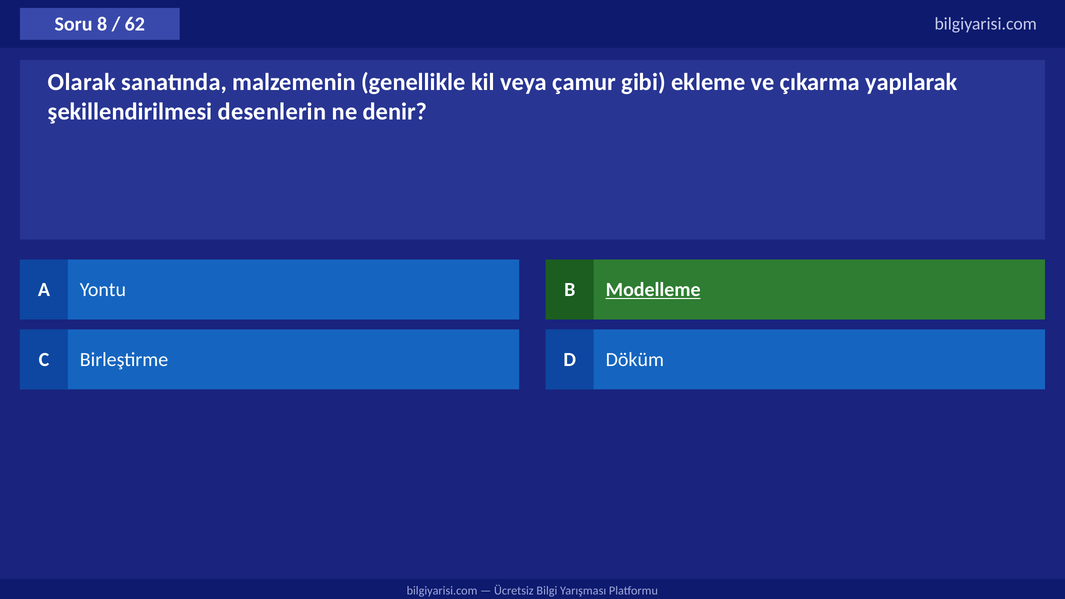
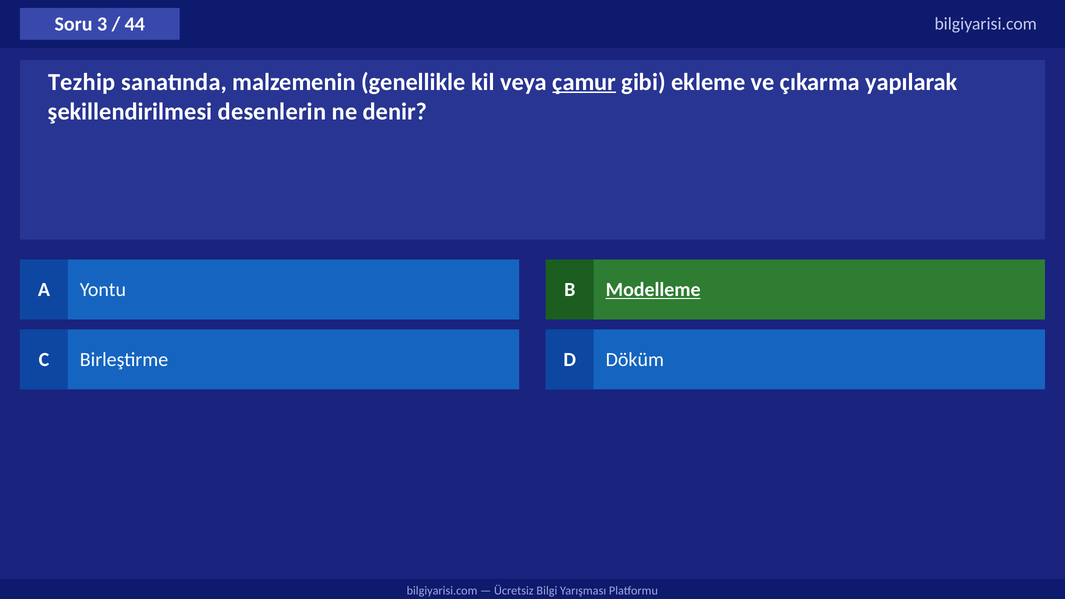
8: 8 -> 3
62: 62 -> 44
Olarak: Olarak -> Tezhip
çamur underline: none -> present
